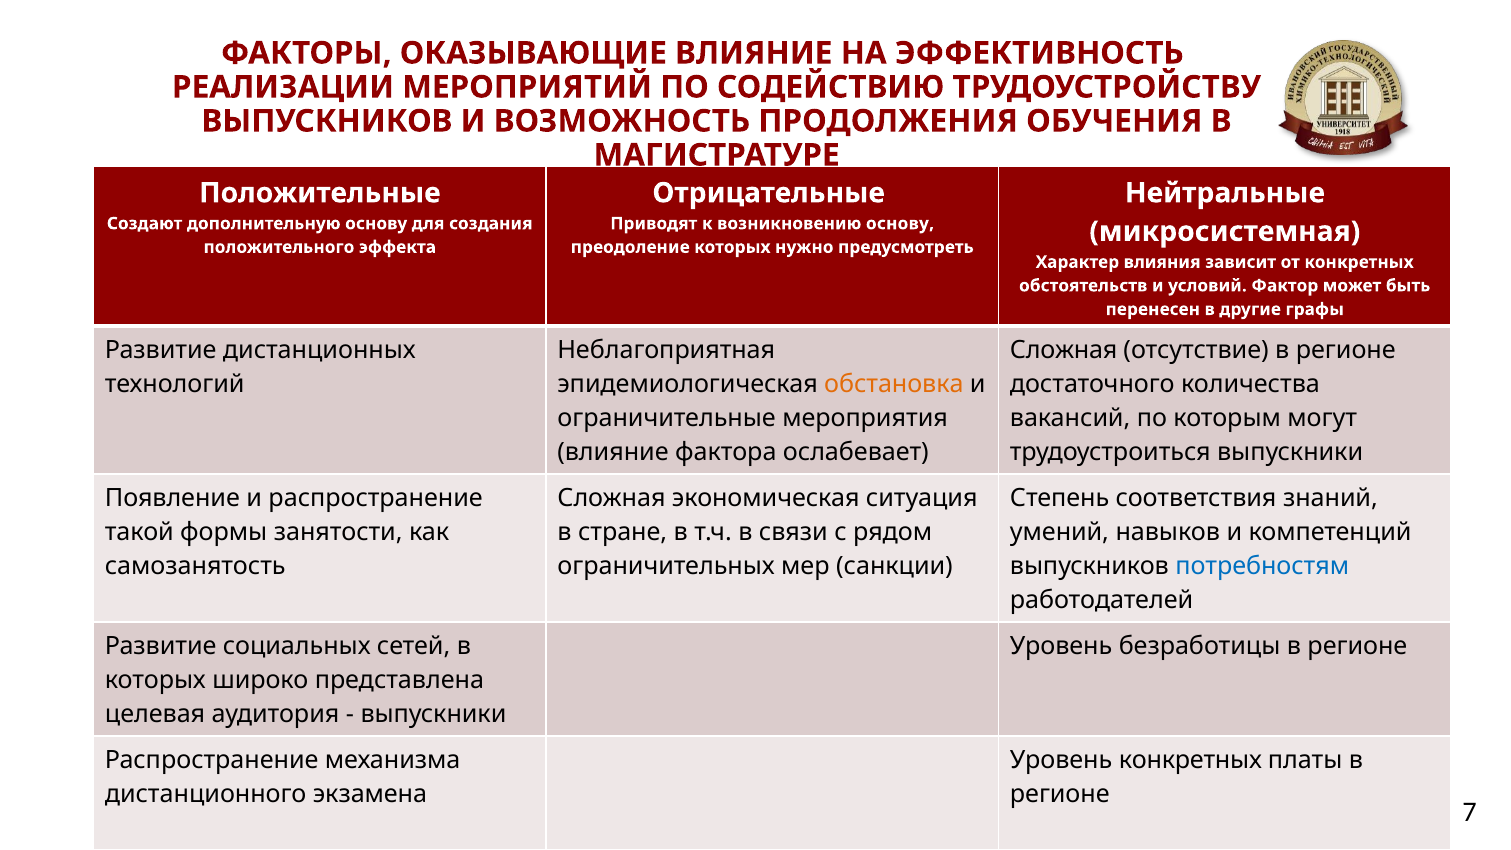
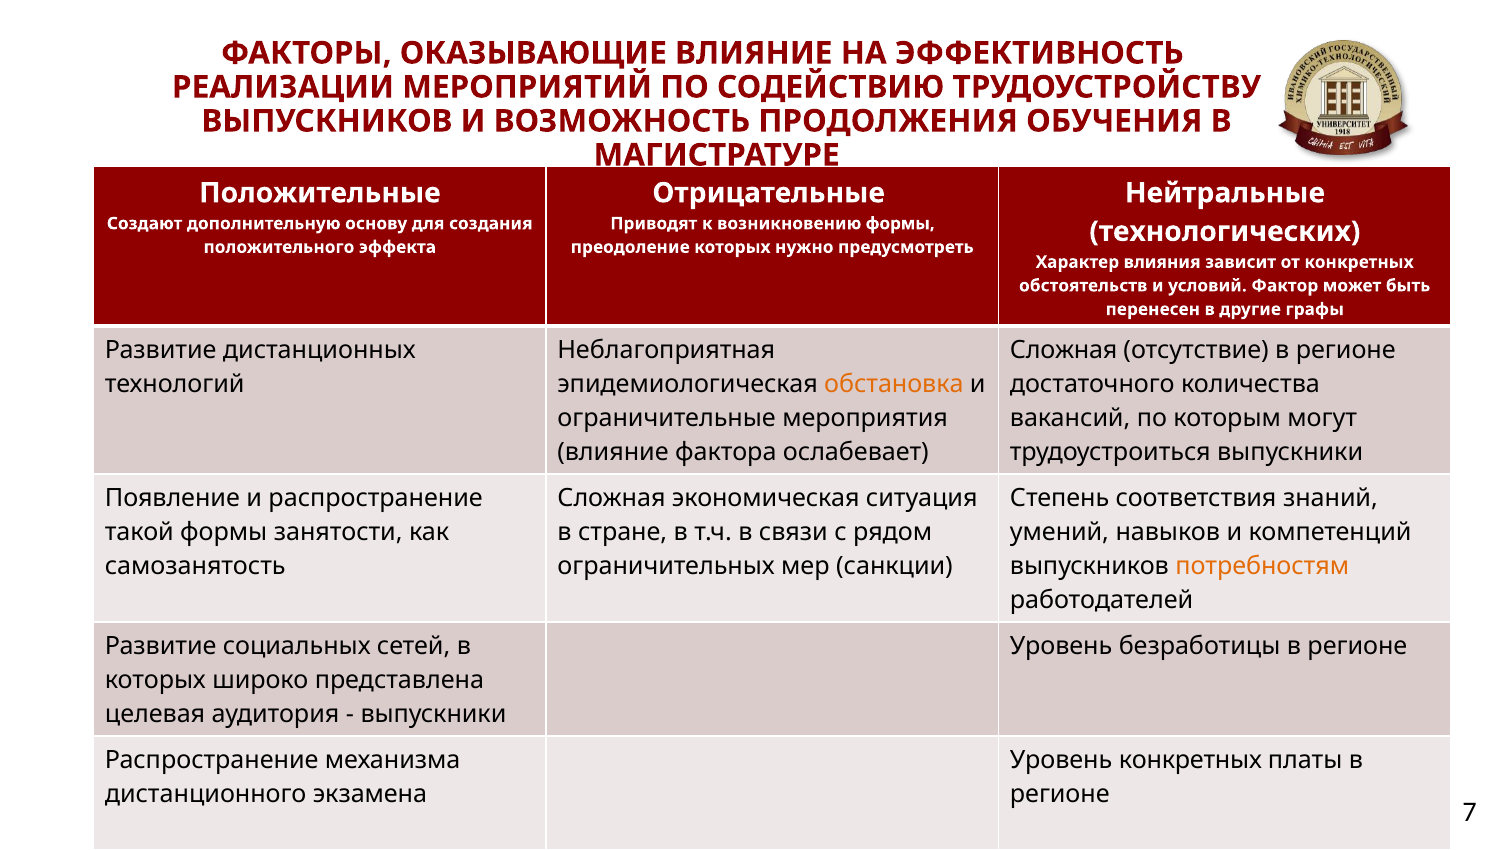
возникновению основу: основу -> формы
микросистемная: микросистемная -> технологических
потребностям colour: blue -> orange
